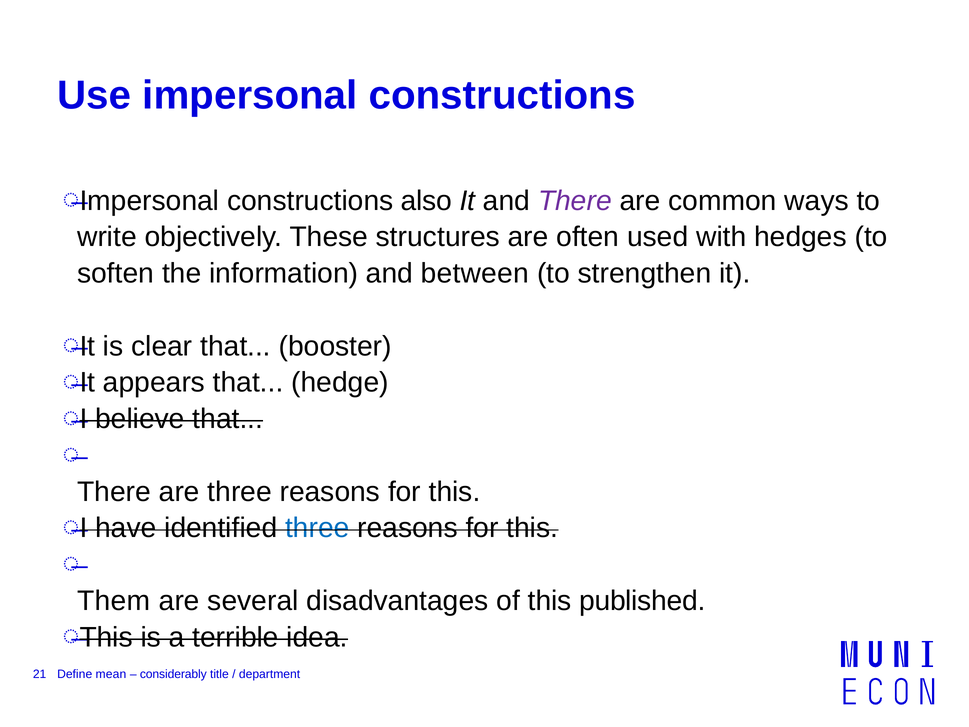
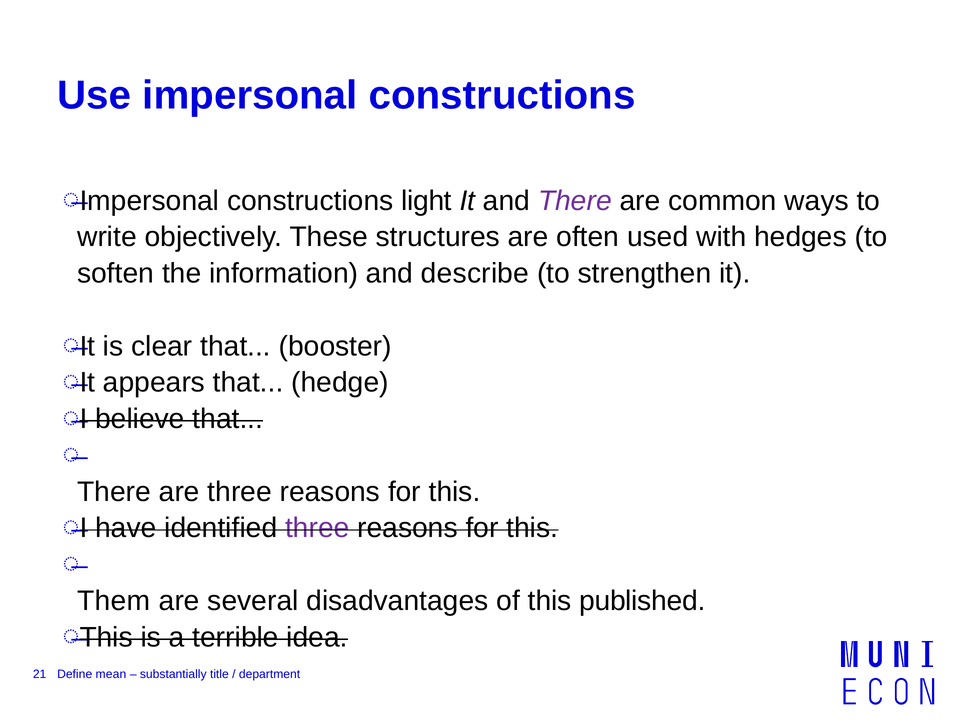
also: also -> light
between: between -> describe
three at (317, 528) colour: blue -> purple
considerably: considerably -> substantially
